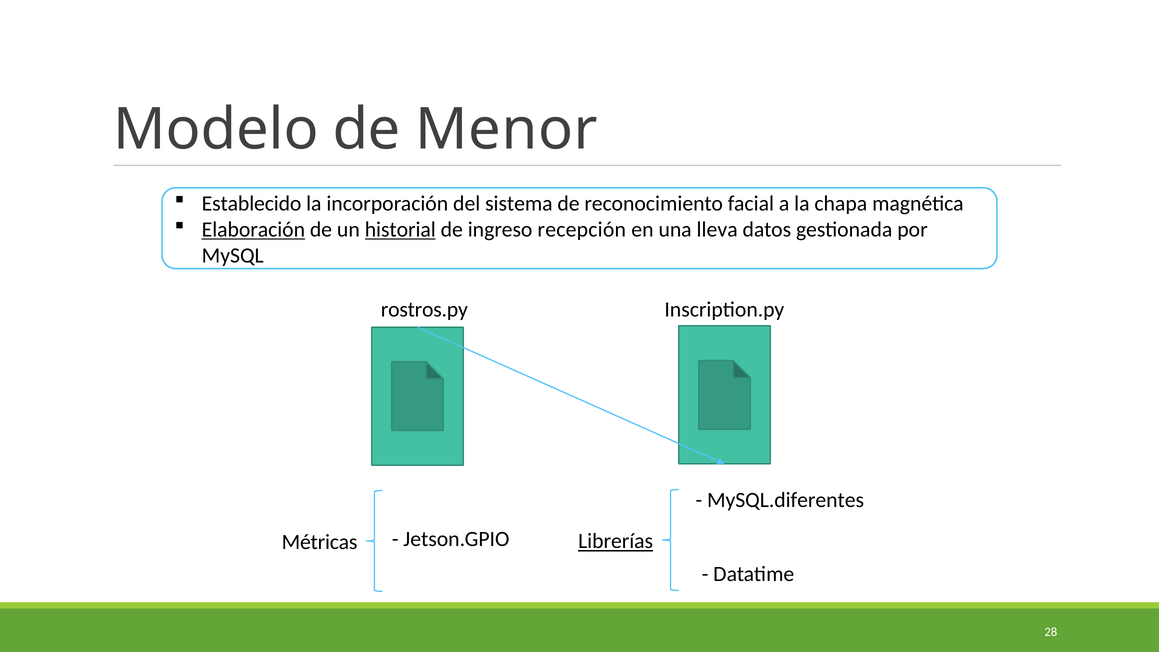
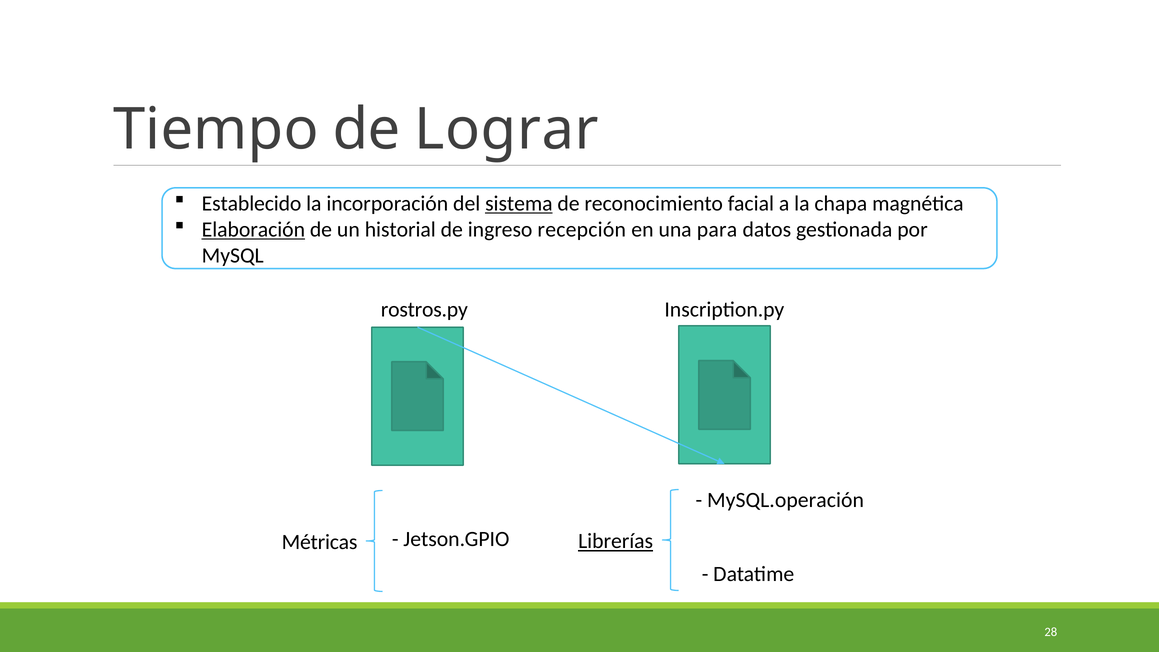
Modelo: Modelo -> Tiempo
Menor: Menor -> Lograr
sistema underline: none -> present
historial underline: present -> none
lleva: lleva -> para
MySQL.diferentes: MySQL.diferentes -> MySQL.operación
